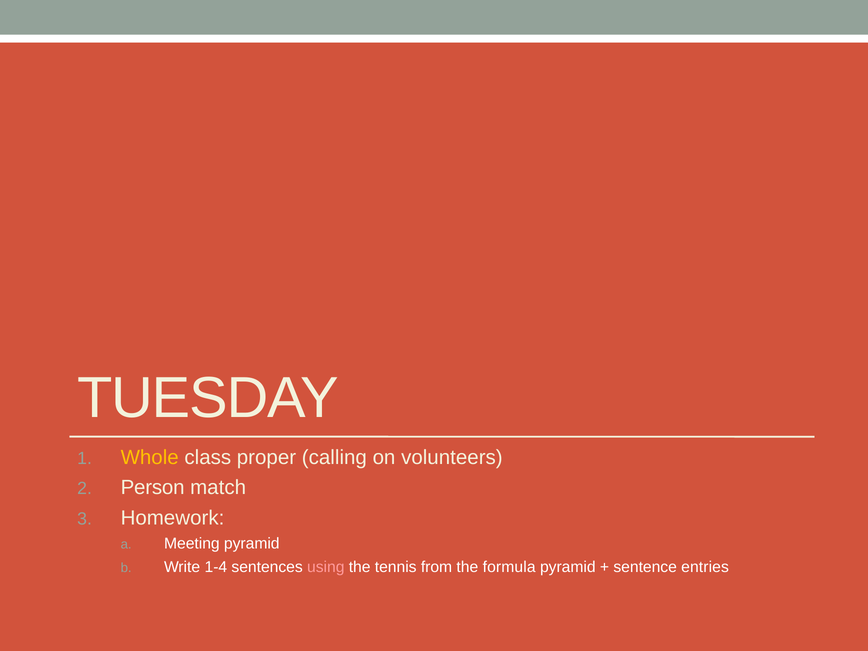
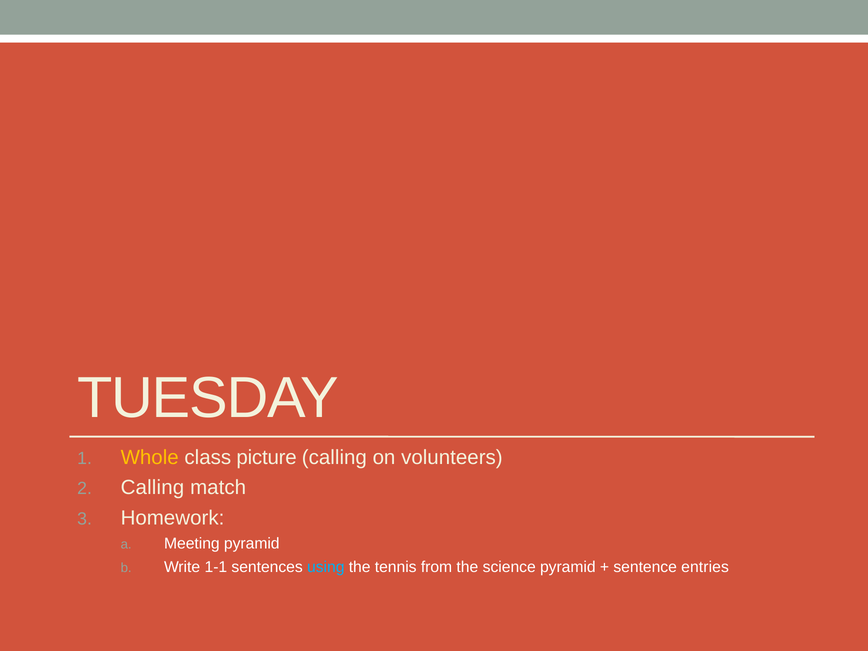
proper: proper -> picture
Person at (153, 488): Person -> Calling
1-4: 1-4 -> 1-1
using colour: pink -> light blue
formula: formula -> science
